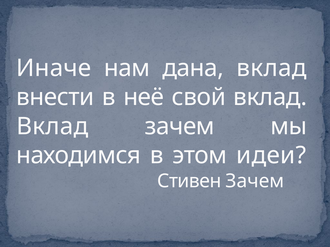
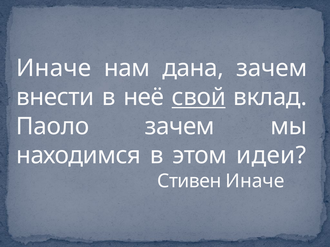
дана вклад: вклад -> зачем
свой underline: none -> present
Вклад at (52, 127): Вклад -> Паоло
Стивен Зачем: Зачем -> Иначе
